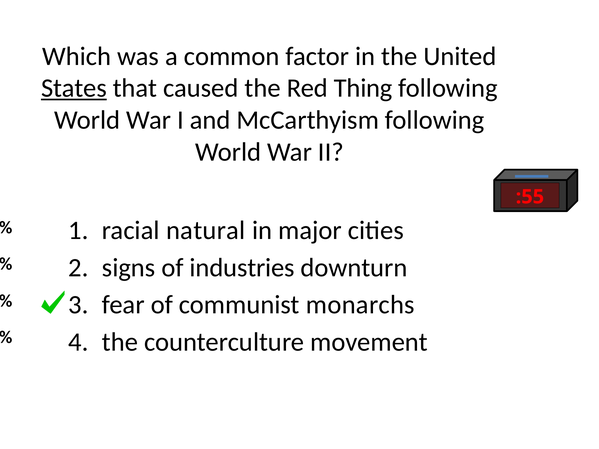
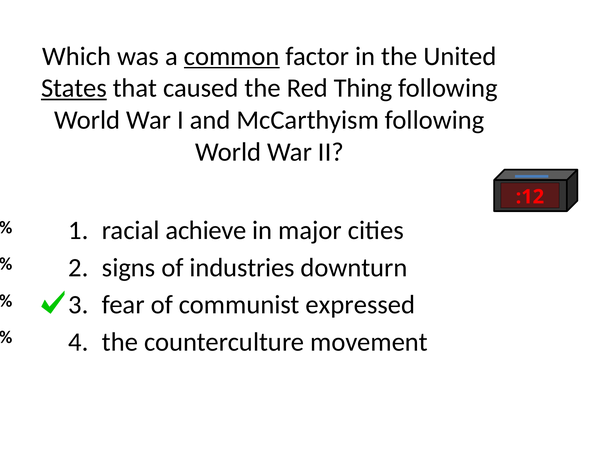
common underline: none -> present
:55: :55 -> :12
natural: natural -> achieve
monarchs: monarchs -> expressed
